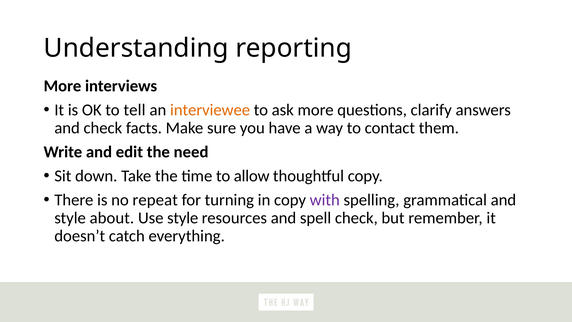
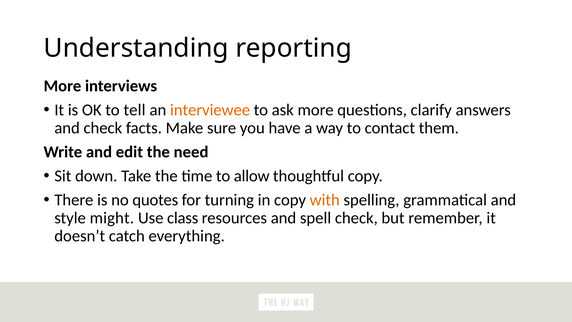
repeat: repeat -> quotes
with colour: purple -> orange
about: about -> might
Use style: style -> class
